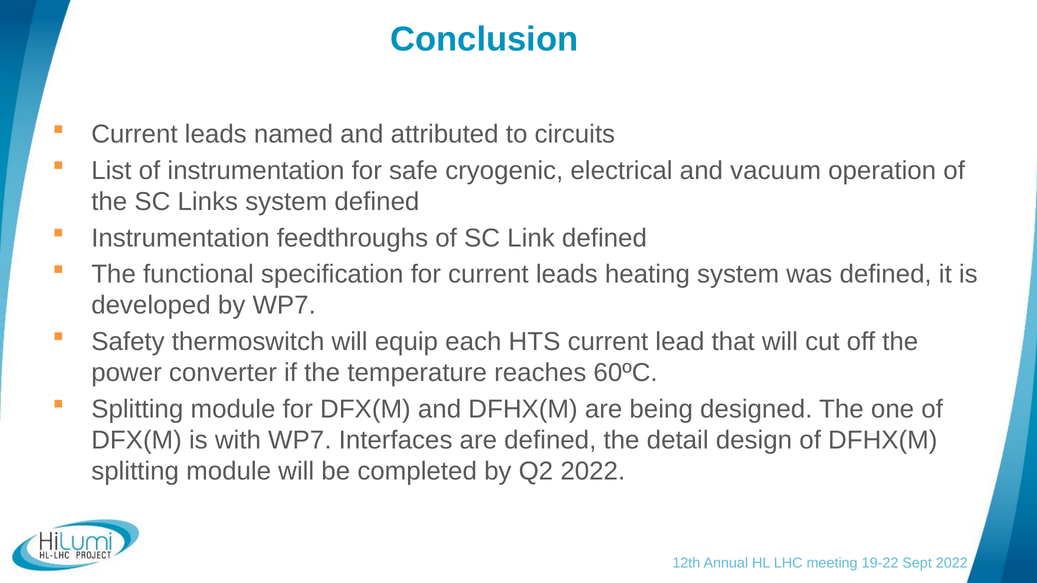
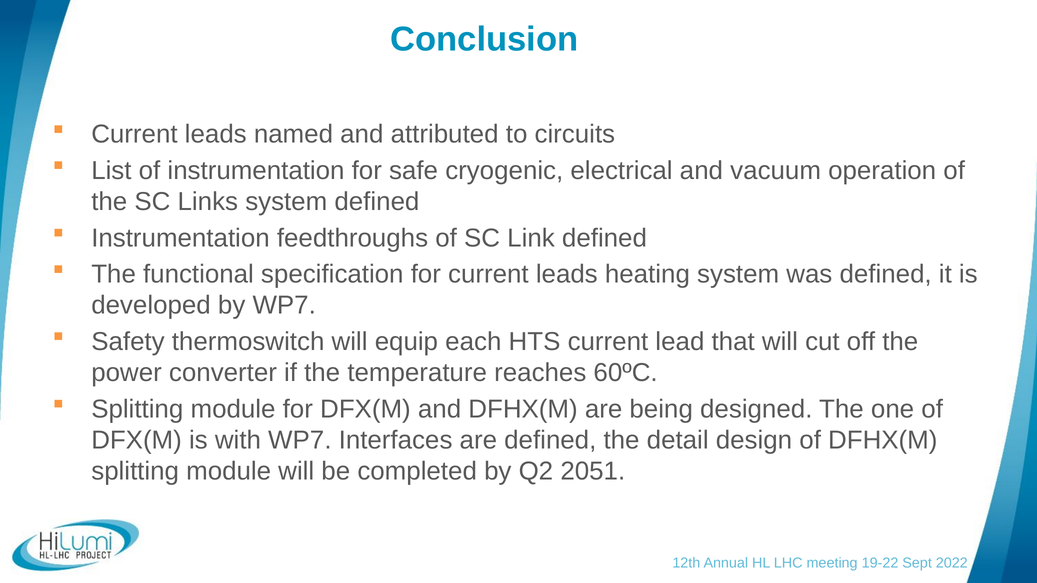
Q2 2022: 2022 -> 2051
